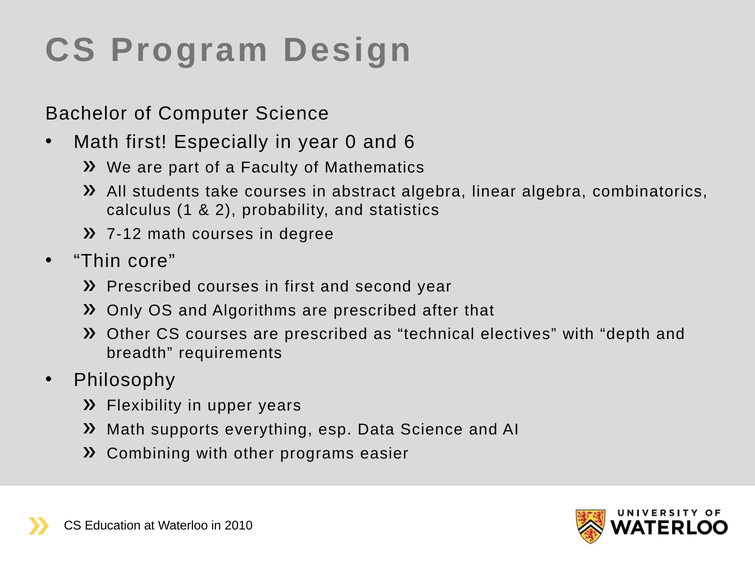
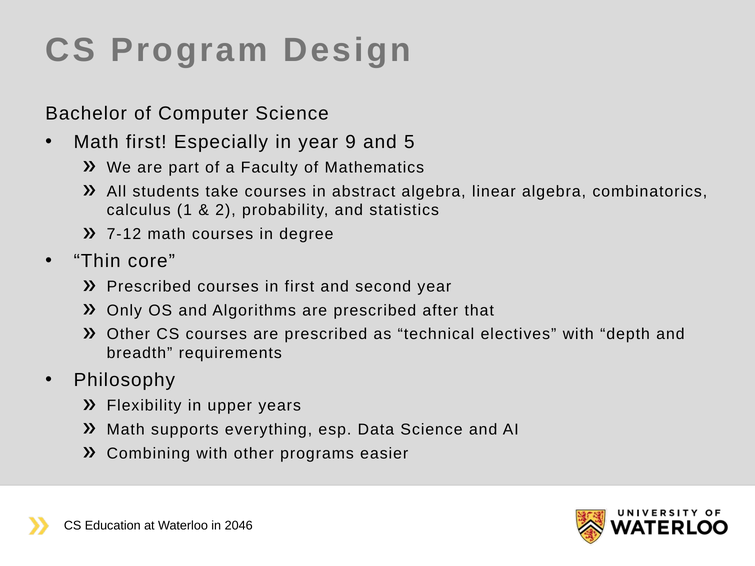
0: 0 -> 9
6: 6 -> 5
2010: 2010 -> 2046
